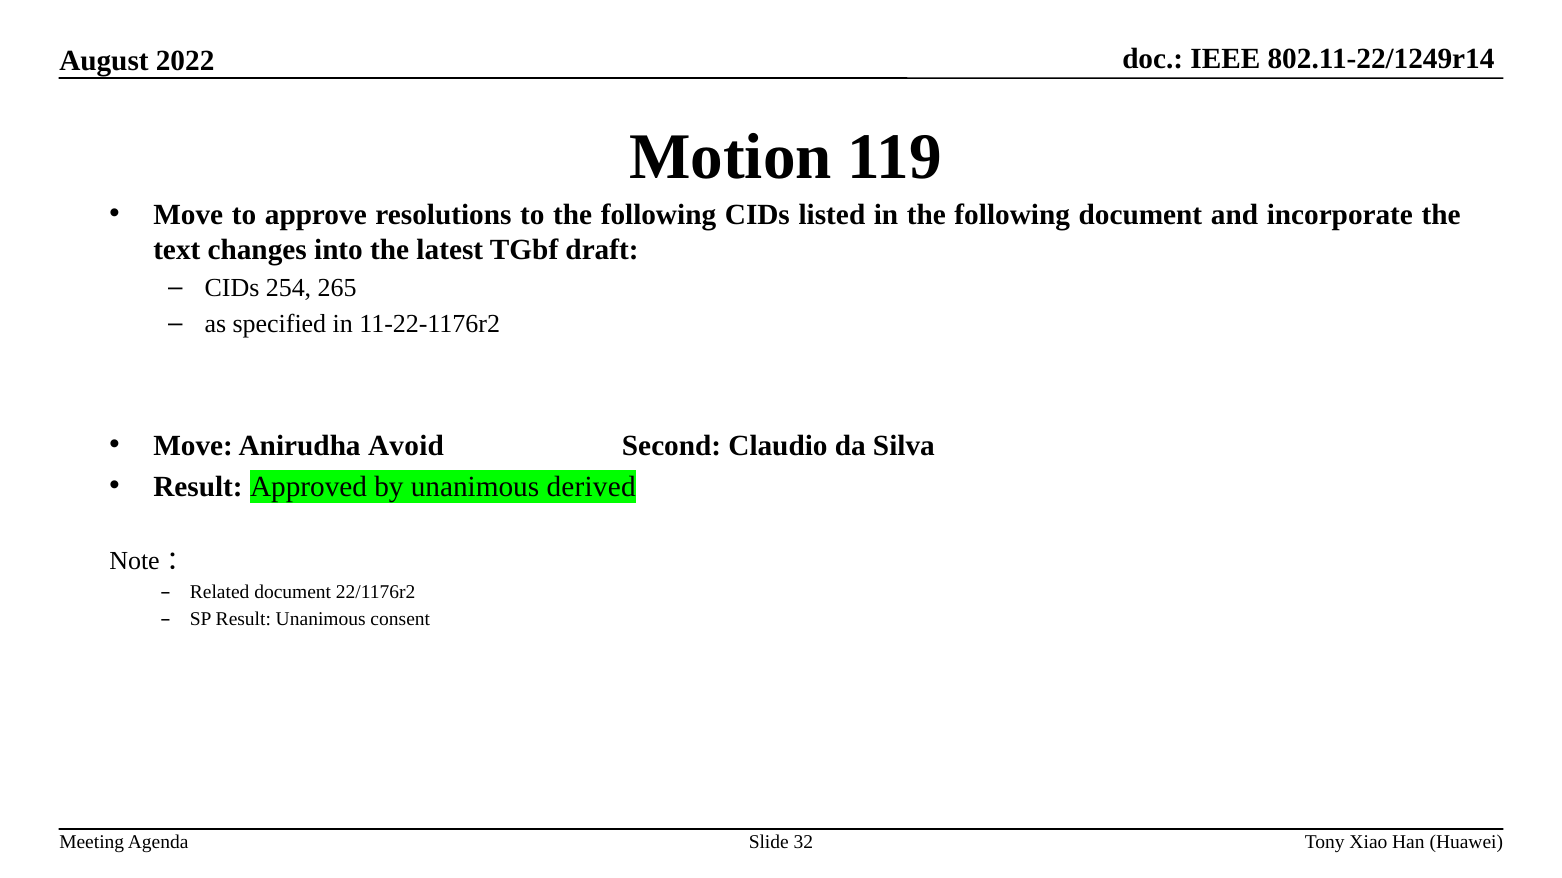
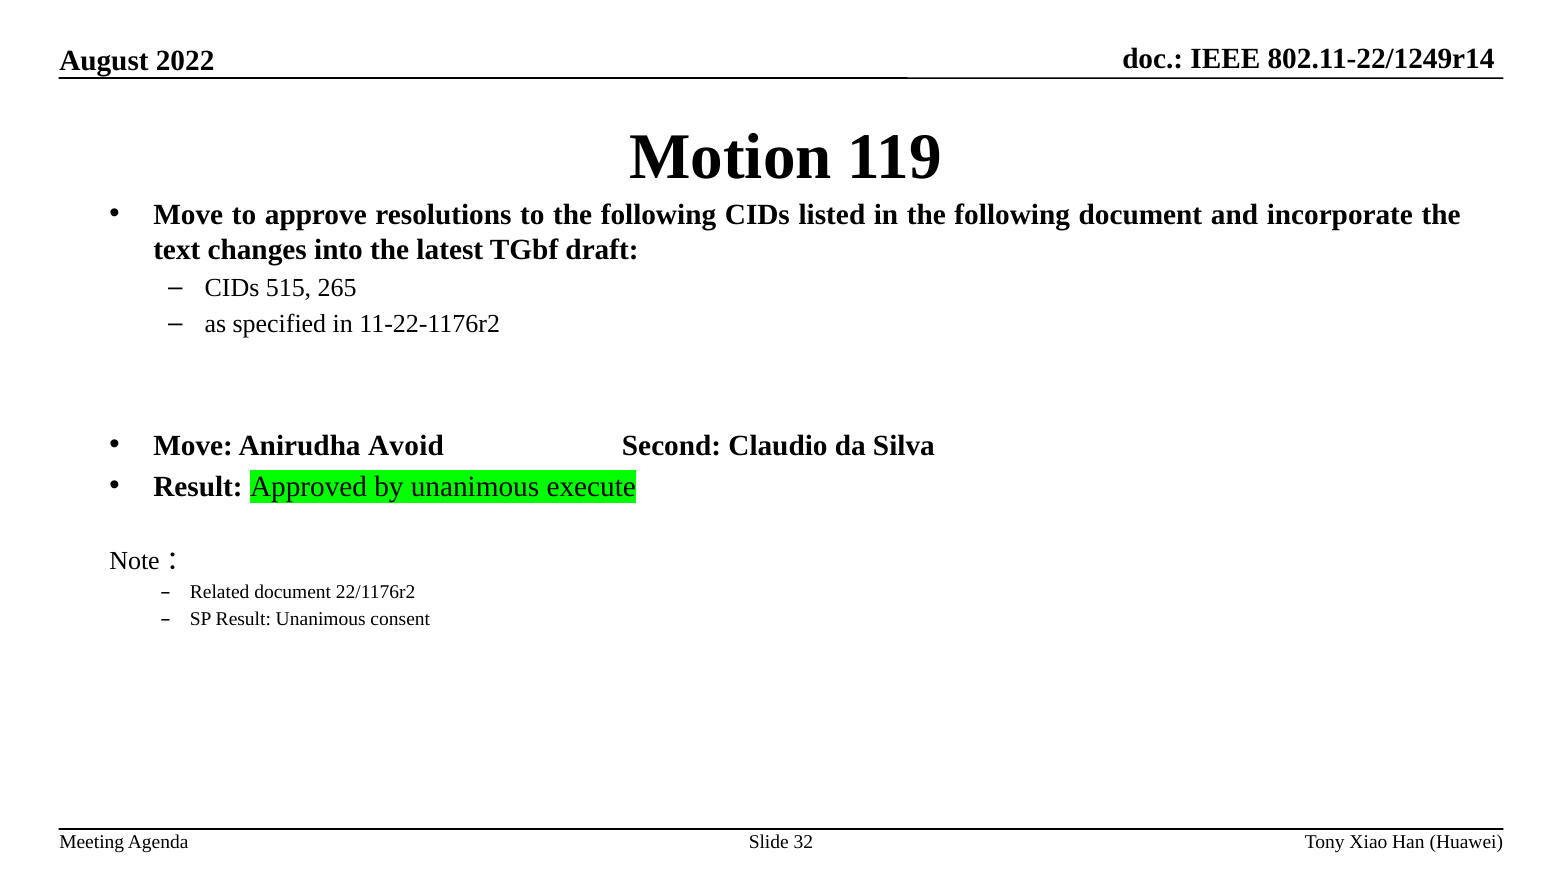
254: 254 -> 515
derived: derived -> execute
